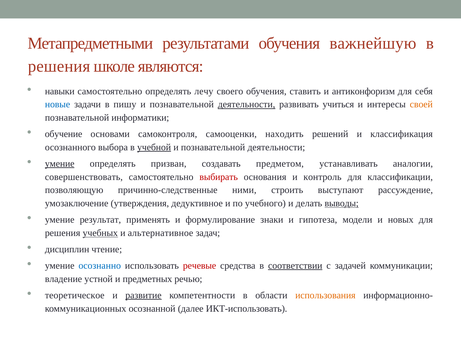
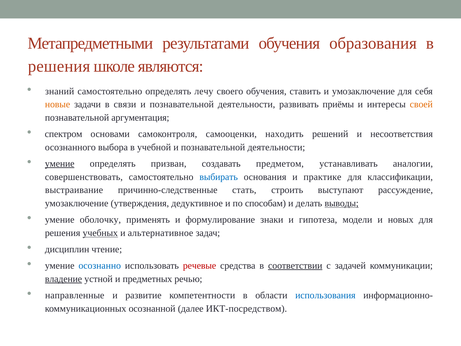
важнейшую: важнейшую -> образования
навыки: навыки -> знаний
и антиконфоризм: антиконфоризм -> умозаключение
новые colour: blue -> orange
пишу: пишу -> связи
деятельности at (247, 104) underline: present -> none
учиться: учиться -> приёмы
информатики: информатики -> аргументация
обучение: обучение -> спектром
классификация: классификация -> несоответствия
учебной underline: present -> none
выбирать colour: red -> blue
контроль: контроль -> практике
позволяющую: позволяющую -> выстраивание
ними: ними -> стать
учебного: учебного -> способам
результат: результат -> оболочку
владение underline: none -> present
теоретическое: теоретическое -> направленные
развитие underline: present -> none
использования colour: orange -> blue
ИКТ-использовать: ИКТ-использовать -> ИКТ-посредством
